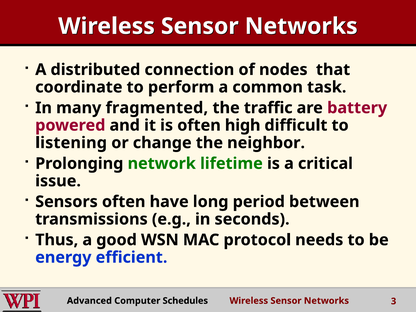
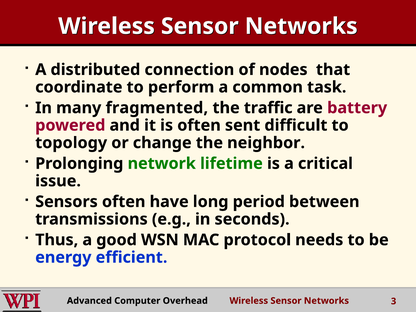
high: high -> sent
listening: listening -> topology
Schedules: Schedules -> Overhead
